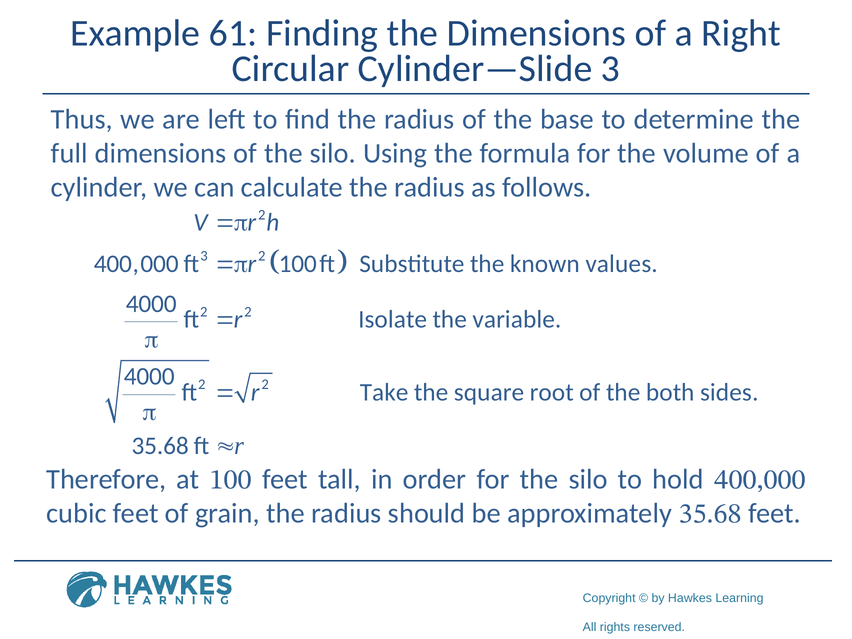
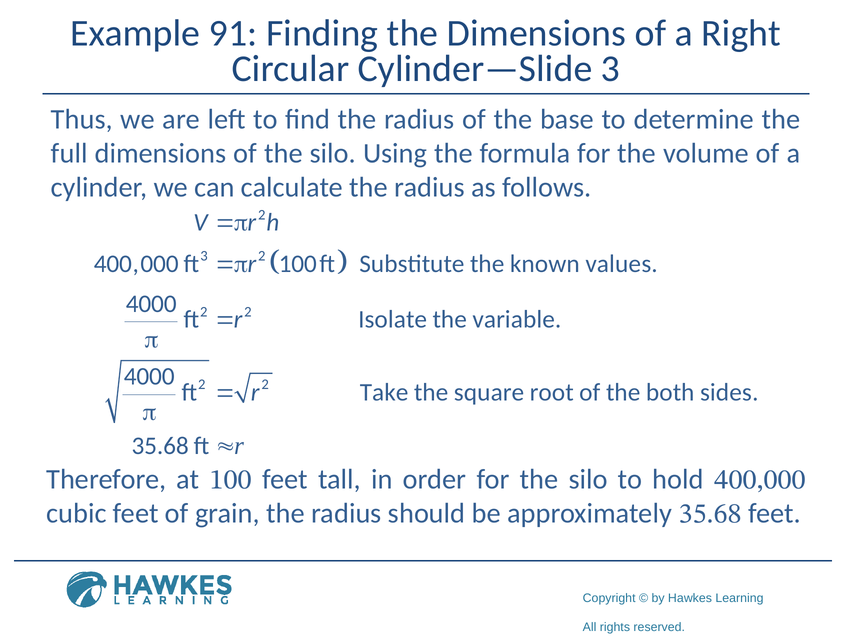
61: 61 -> 91
